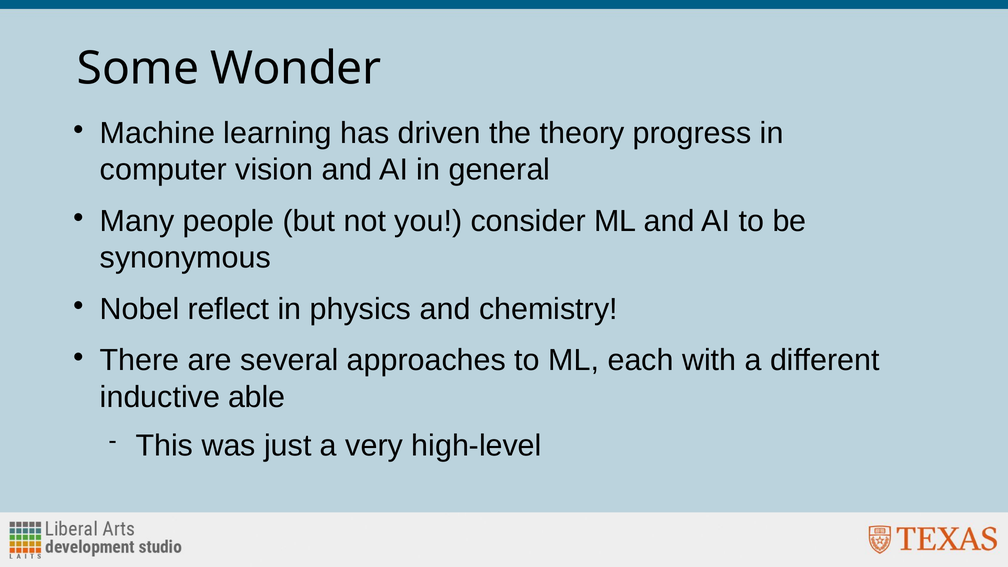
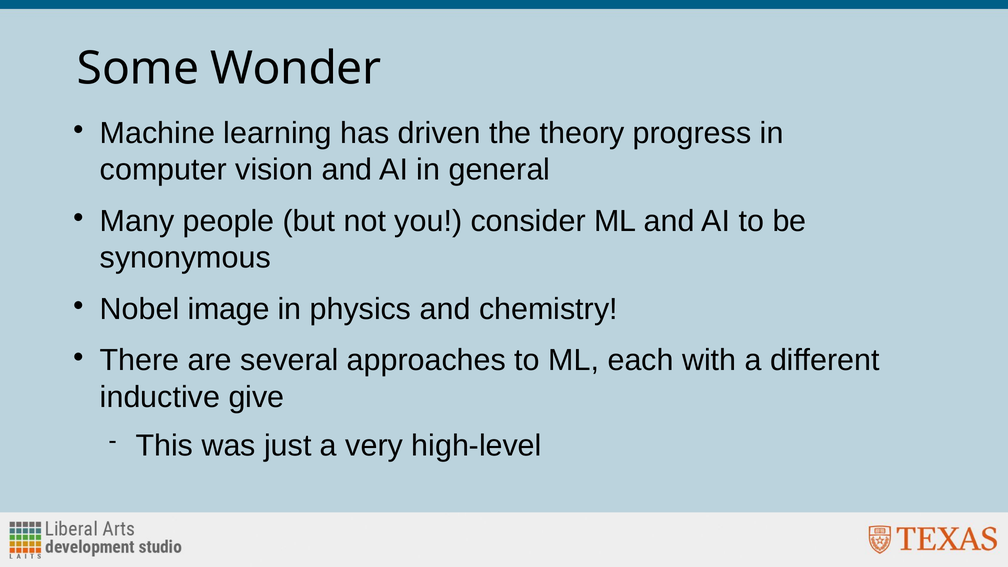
reflect: reflect -> image
able: able -> give
